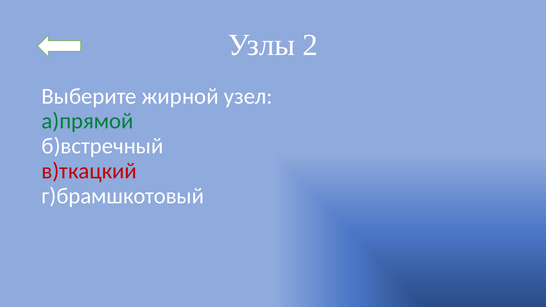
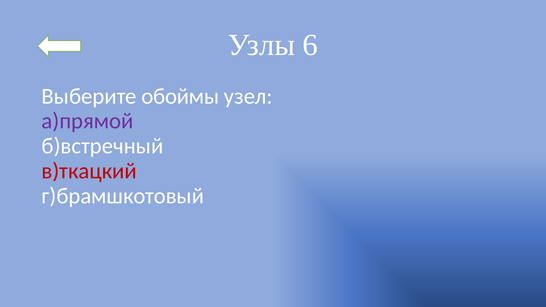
2: 2 -> 6
жирной: жирной -> обоймы
а)прямой colour: green -> purple
